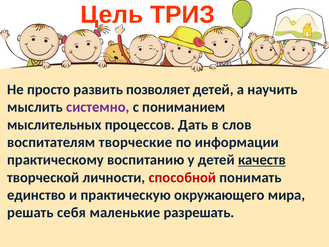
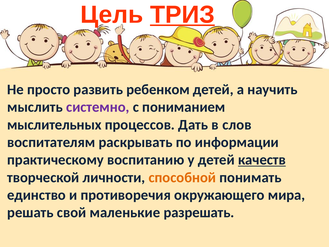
ТРИЗ underline: none -> present
позволяет: позволяет -> ребенком
творческие: творческие -> раскрывать
способной colour: red -> orange
практическую: практическую -> противоречия
себя: себя -> свой
